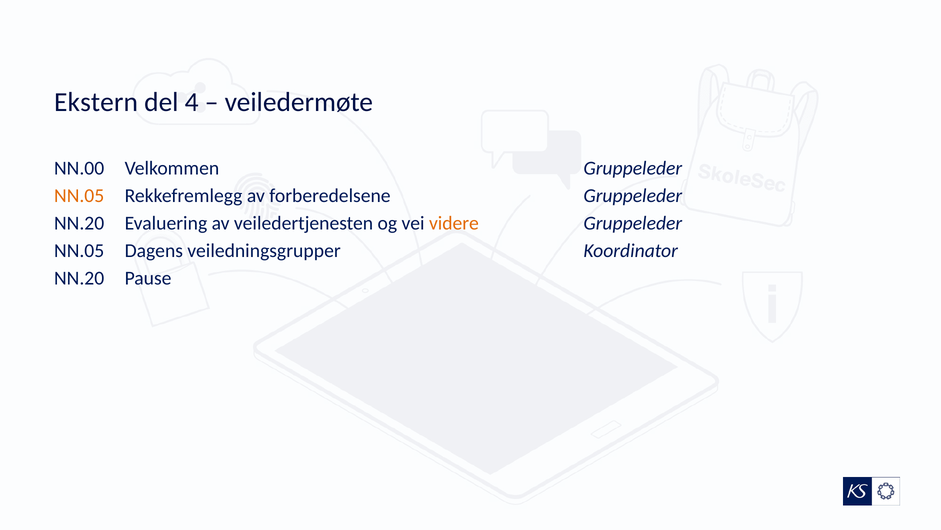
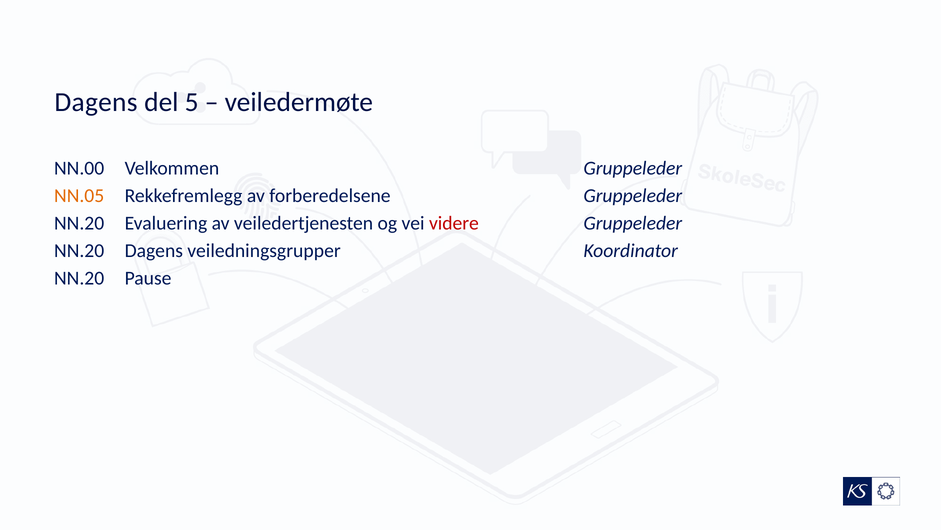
Ekstern at (96, 102): Ekstern -> Dagens
4: 4 -> 5
videre colour: orange -> red
NN.05 at (79, 250): NN.05 -> NN.20
